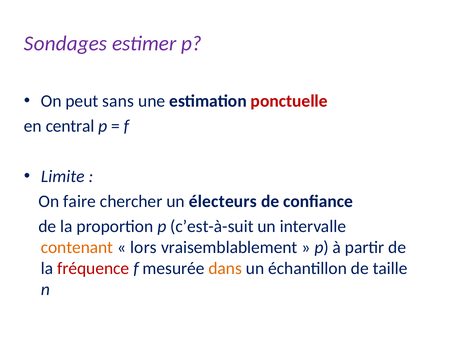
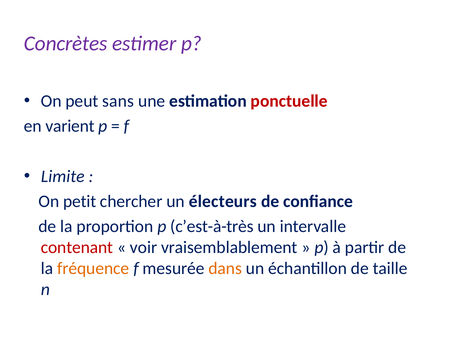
Sondages: Sondages -> Concrètes
central: central -> varient
faire: faire -> petit
c’est-à-suit: c’est-à-suit -> c’est-à-très
contenant colour: orange -> red
lors: lors -> voir
fréquence colour: red -> orange
